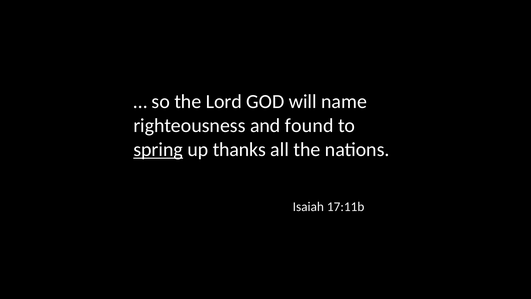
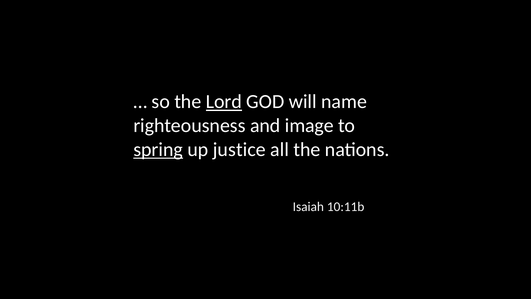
Lord underline: none -> present
found: found -> image
thanks: thanks -> justice
17:11b: 17:11b -> 10:11b
